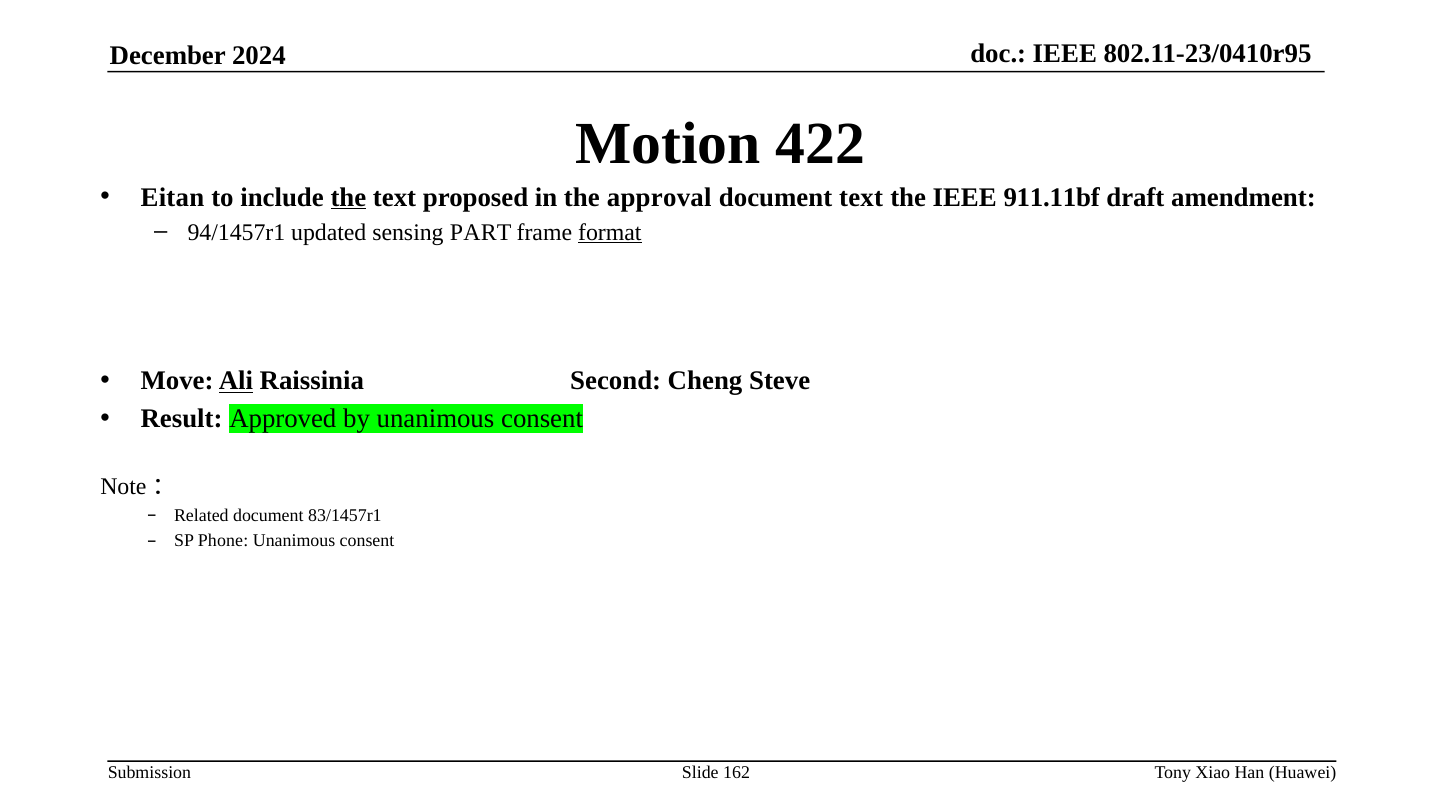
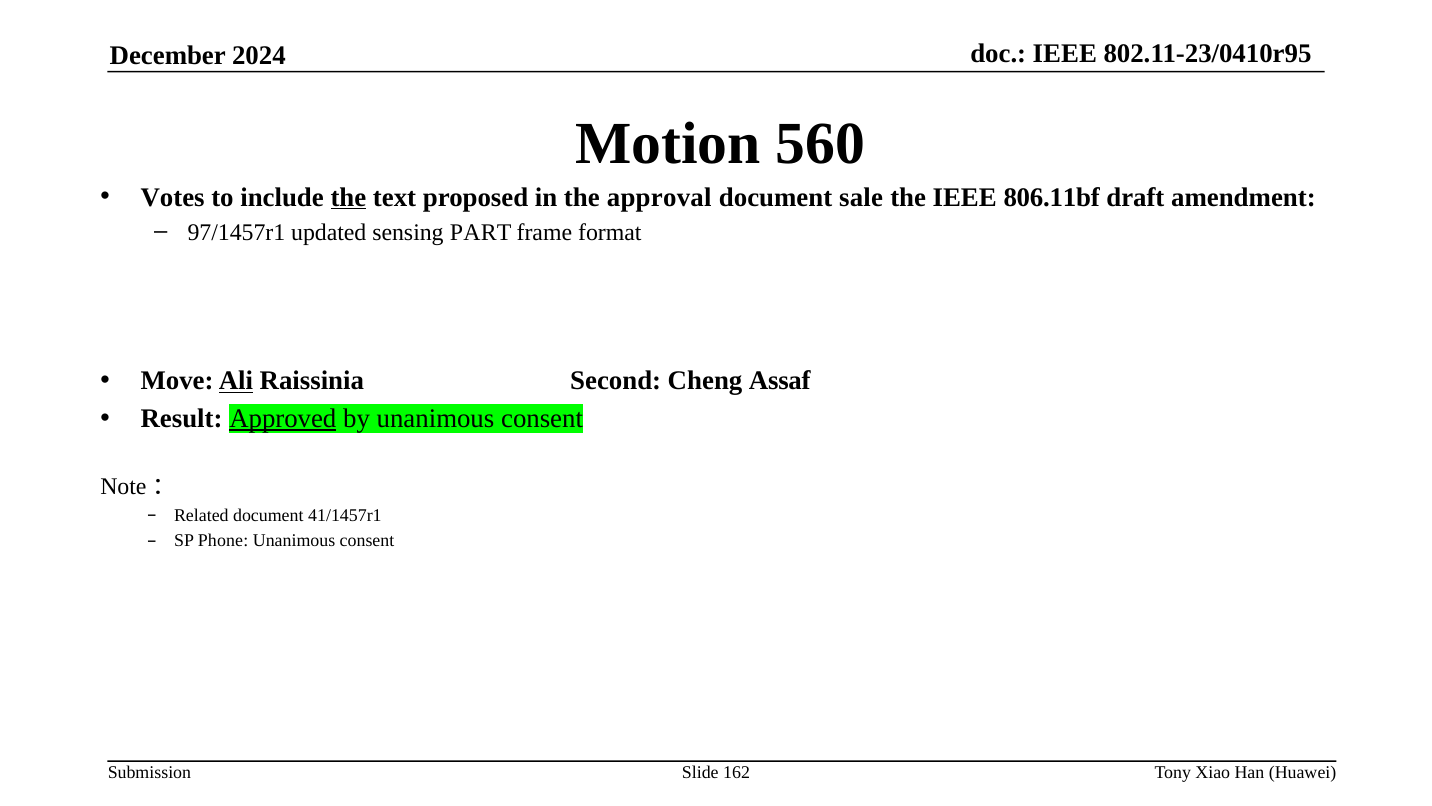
422: 422 -> 560
Eitan: Eitan -> Votes
document text: text -> sale
911.11bf: 911.11bf -> 806.11bf
94/1457r1: 94/1457r1 -> 97/1457r1
format underline: present -> none
Steve: Steve -> Assaf
Approved underline: none -> present
83/1457r1: 83/1457r1 -> 41/1457r1
